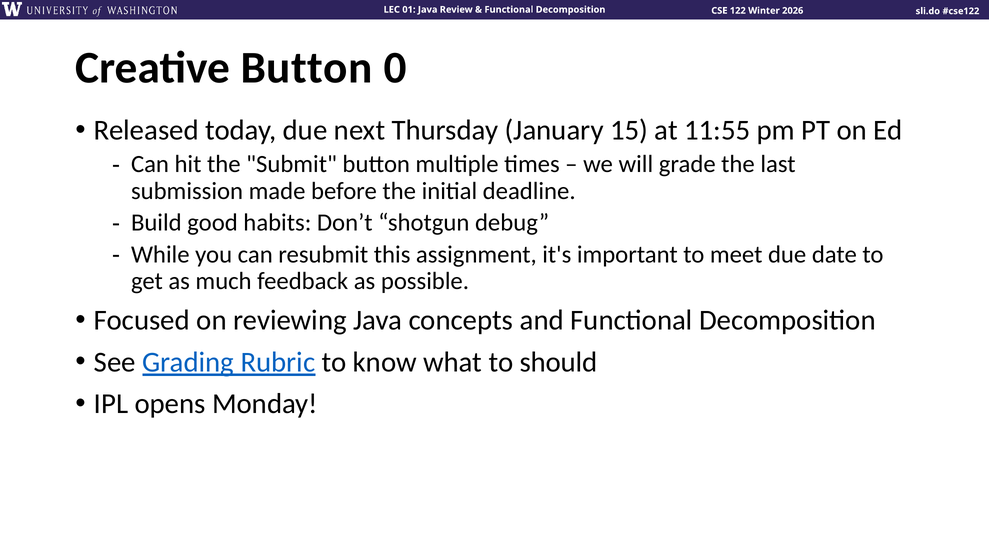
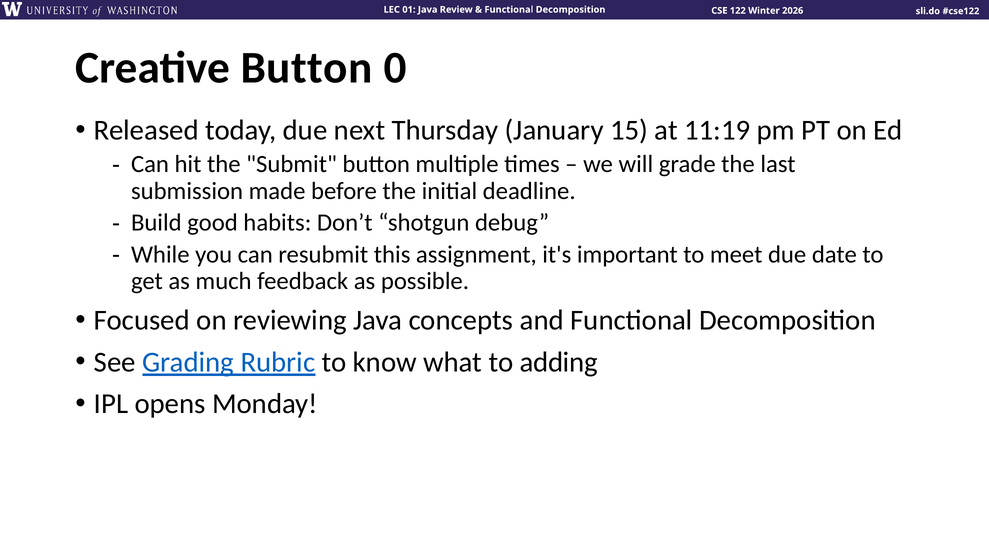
11:55: 11:55 -> 11:19
should: should -> adding
